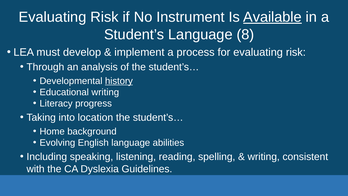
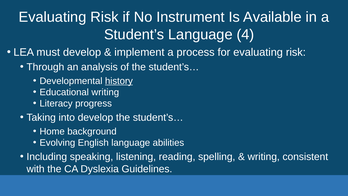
Available underline: present -> none
8: 8 -> 4
into location: location -> develop
